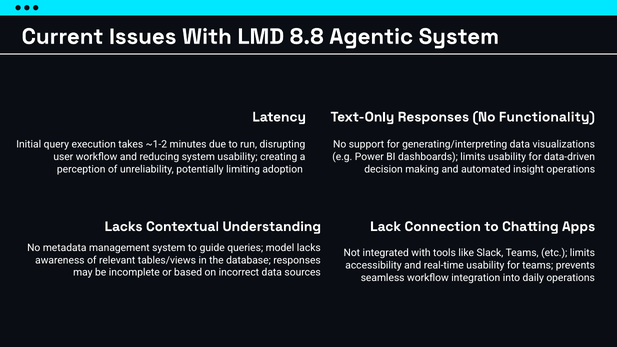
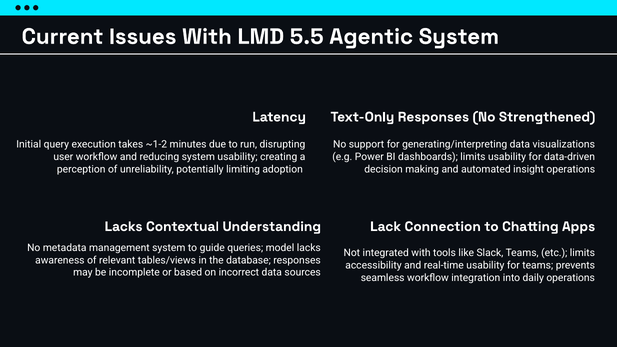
8.8: 8.8 -> 5.5
Functionality: Functionality -> Strengthened
